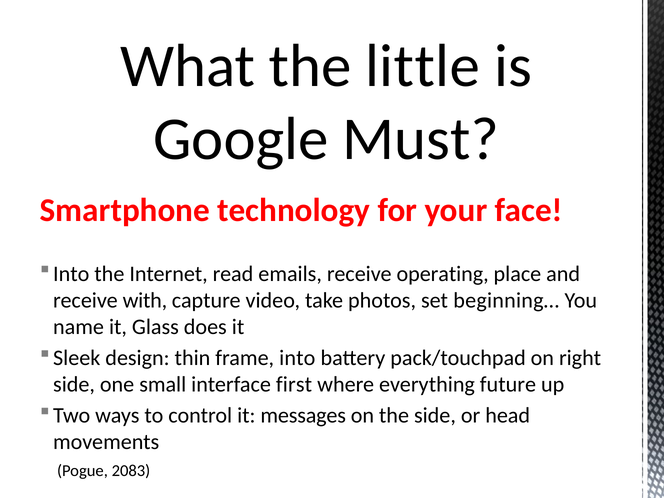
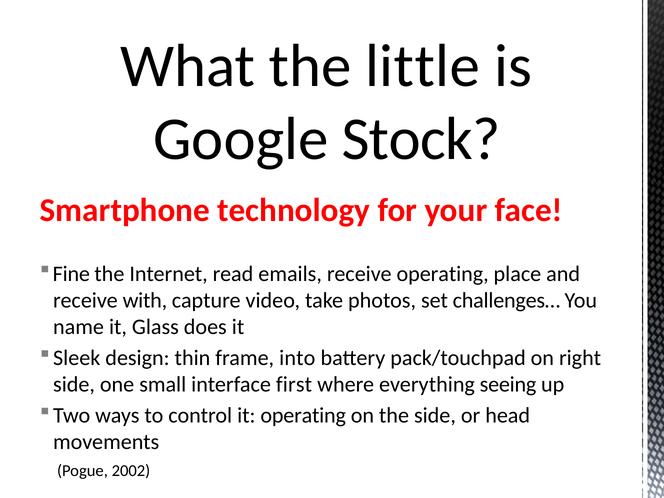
Must: Must -> Stock
Into at (71, 274): Into -> Fine
beginning…: beginning… -> challenges…
future: future -> seeing
it messages: messages -> operating
2083: 2083 -> 2002
